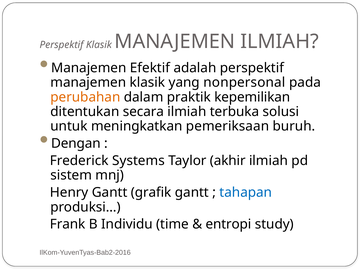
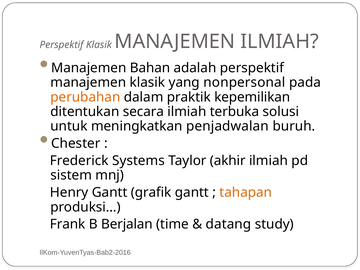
Efektif: Efektif -> Bahan
pemeriksaan: pemeriksaan -> penjadwalan
Dengan: Dengan -> Chester
tahapan colour: blue -> orange
Individu: Individu -> Berjalan
entropi: entropi -> datang
